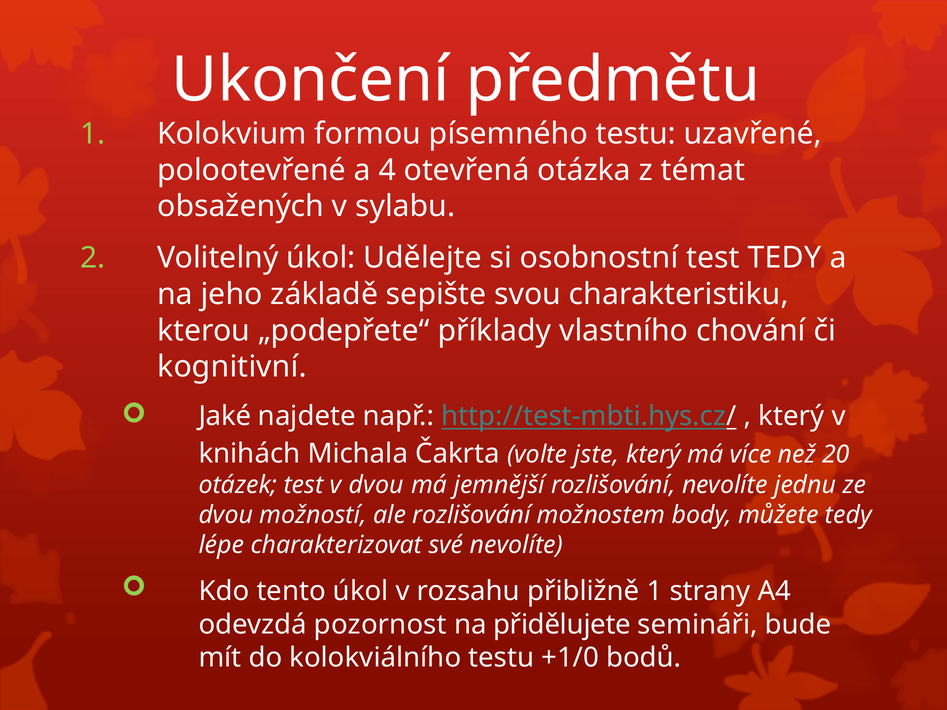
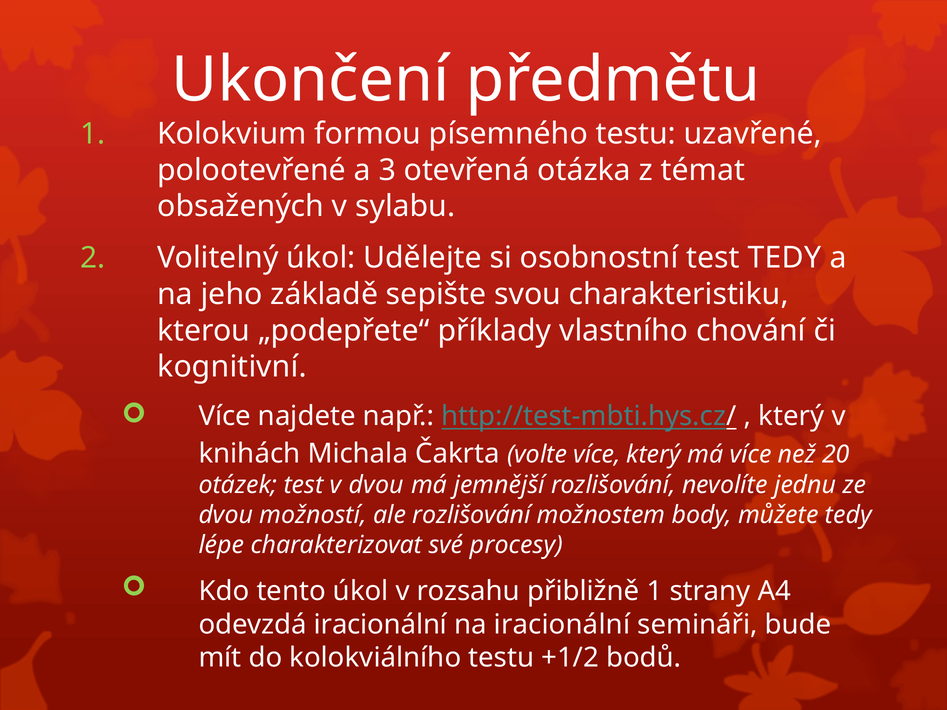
4: 4 -> 3
Jaké at (225, 416): Jaké -> Více
volte jste: jste -> více
své nevolíte: nevolíte -> procesy
odevzdá pozornost: pozornost -> iracionální
na přidělujete: přidělujete -> iracionální
+1/0: +1/0 -> +1/2
